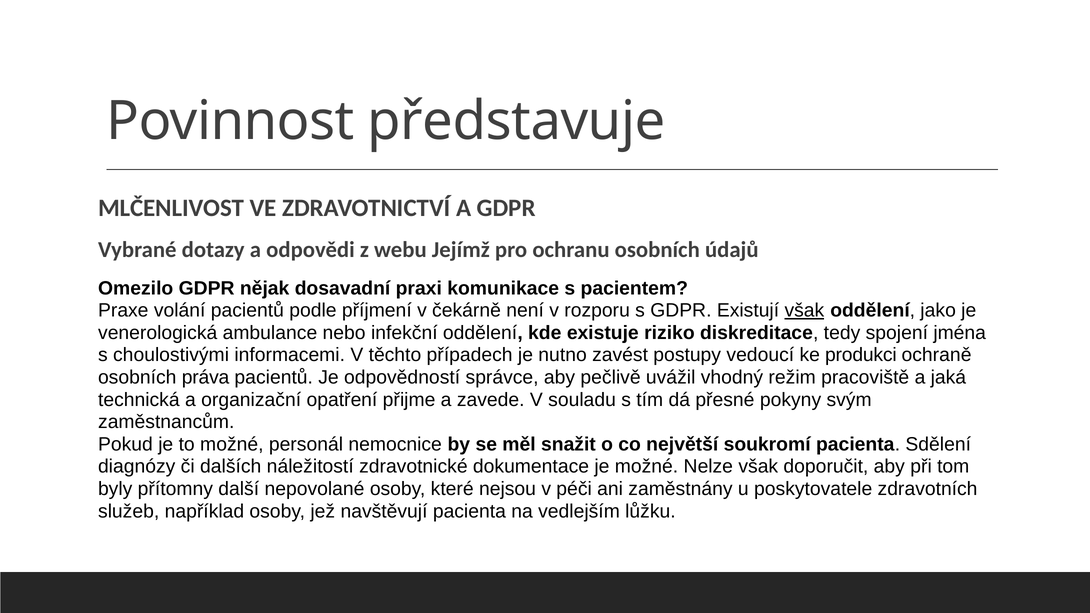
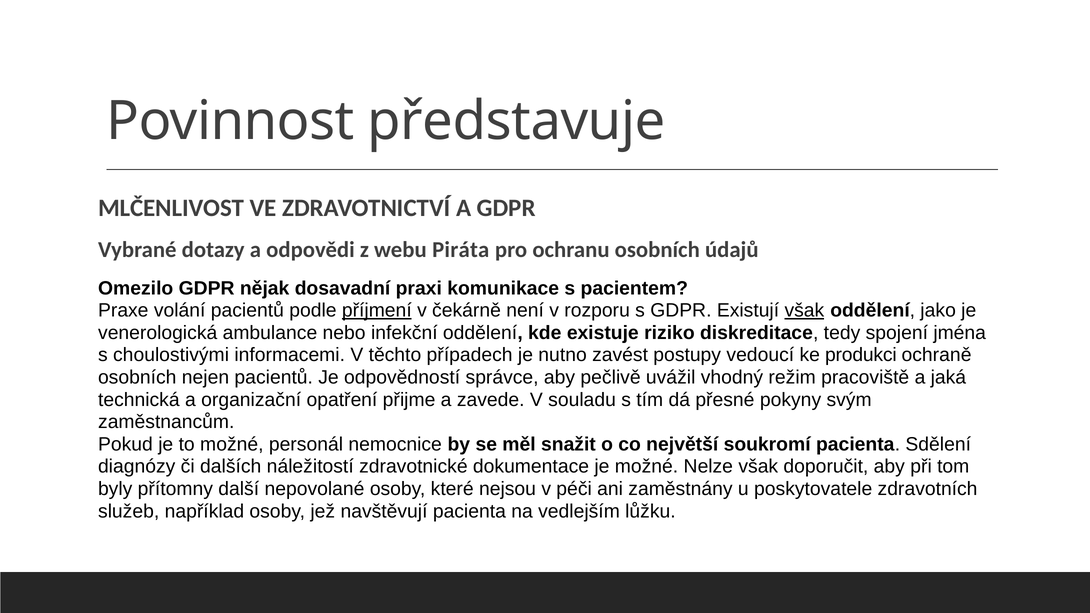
Jejímž: Jejímž -> Piráta
příjmení underline: none -> present
práva: práva -> nejen
